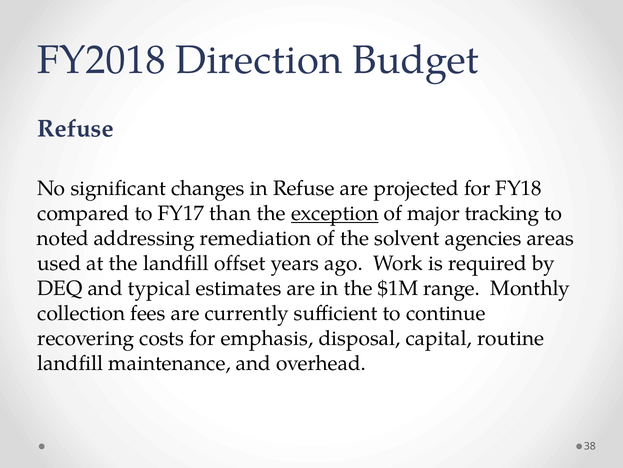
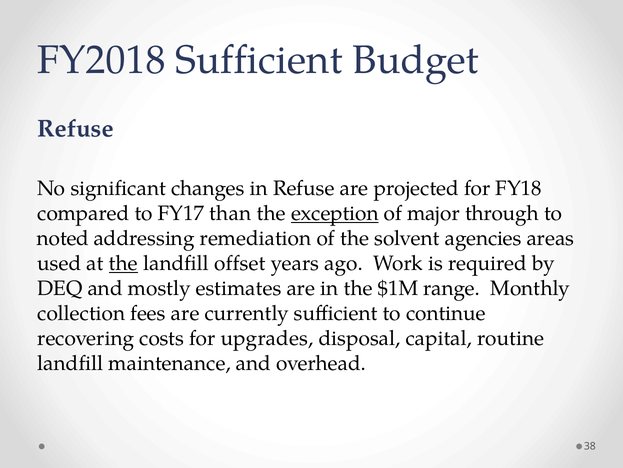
FY2018 Direction: Direction -> Sufficient
tracking: tracking -> through
the at (123, 263) underline: none -> present
typical: typical -> mostly
emphasis: emphasis -> upgrades
